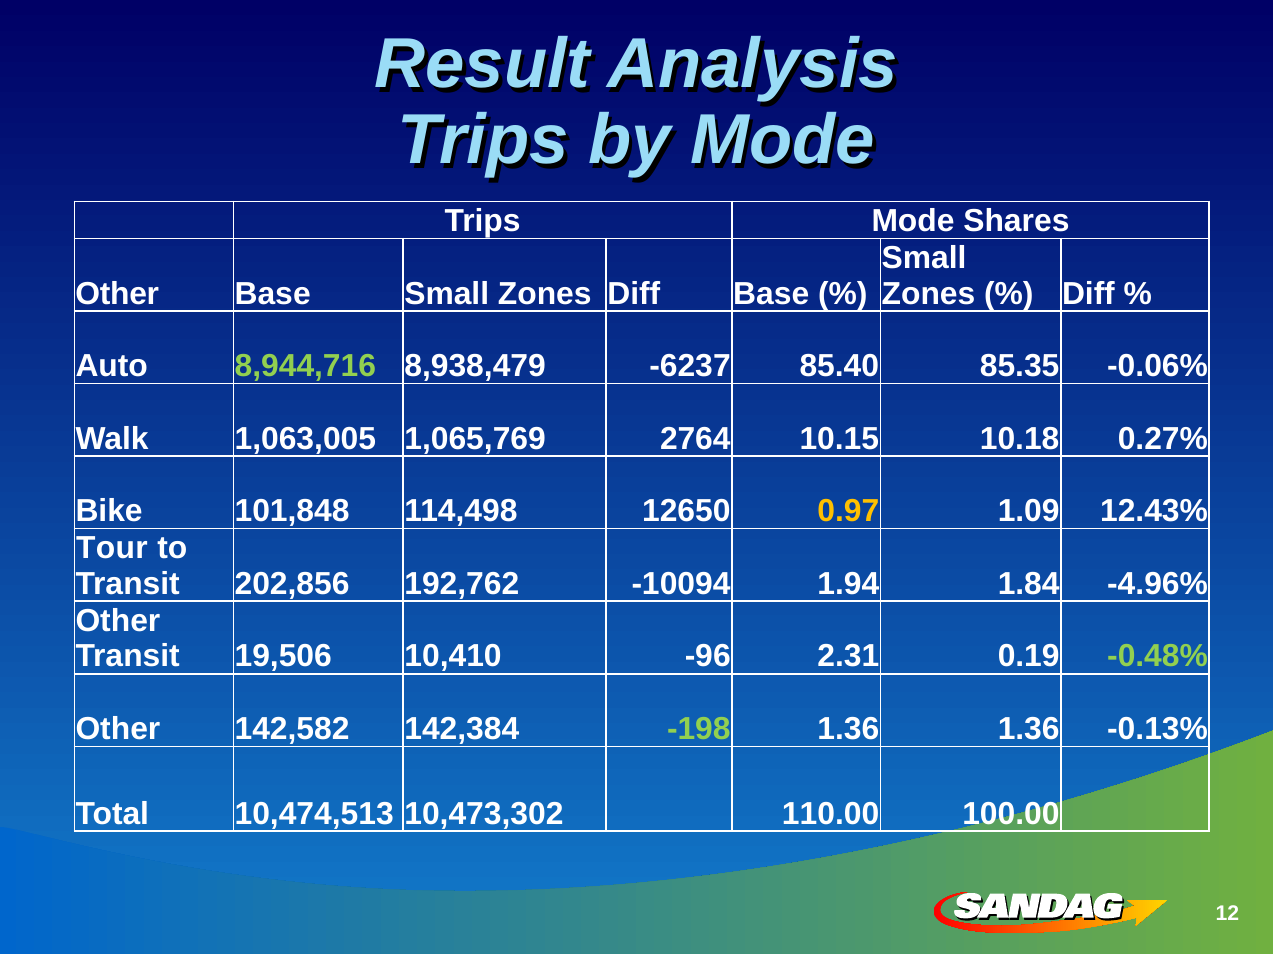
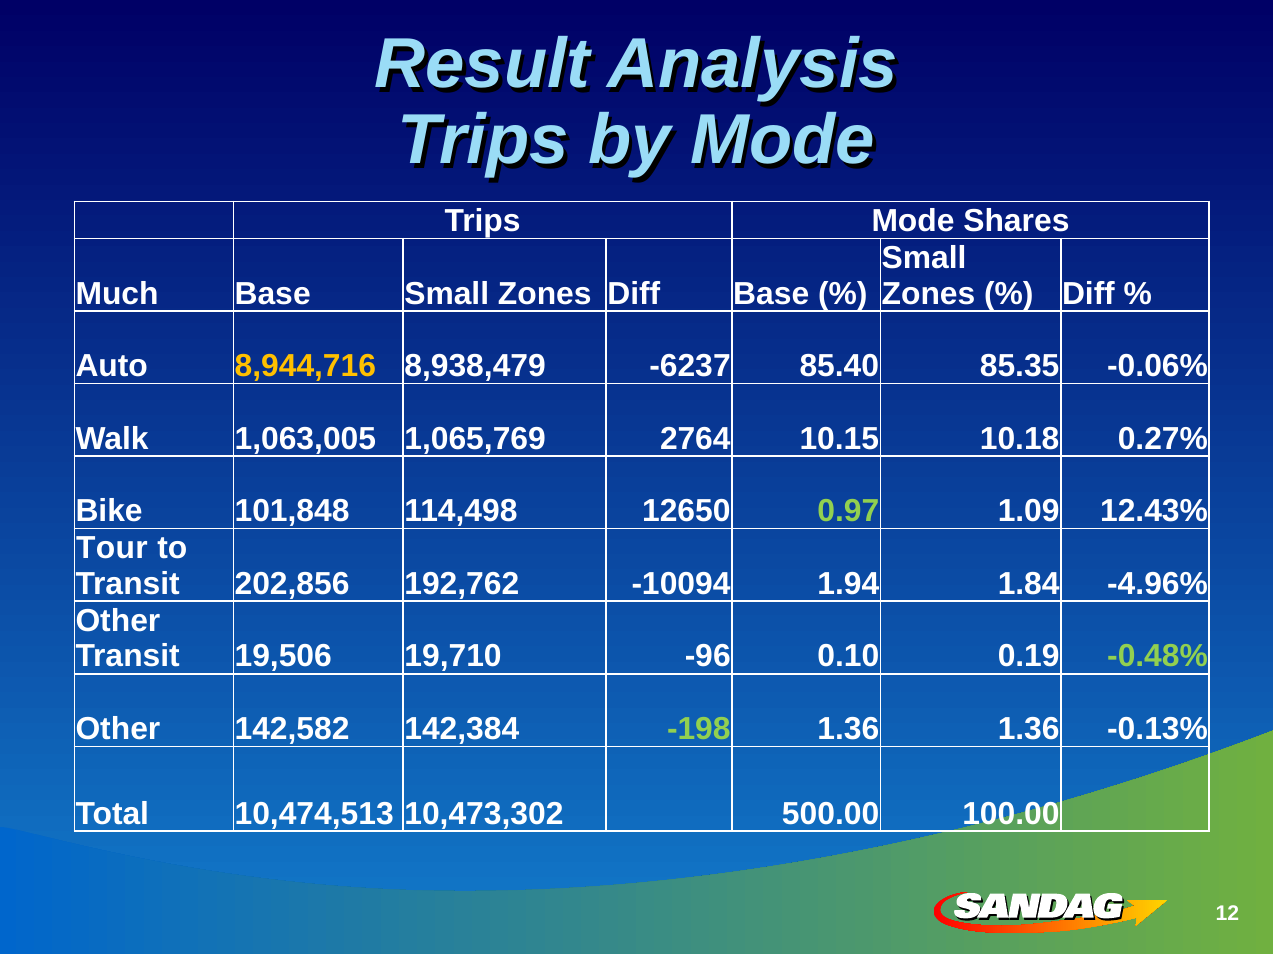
Other at (117, 294): Other -> Much
8,944,716 colour: light green -> yellow
0.97 colour: yellow -> light green
10,410: 10,410 -> 19,710
2.31: 2.31 -> 0.10
110.00: 110.00 -> 500.00
